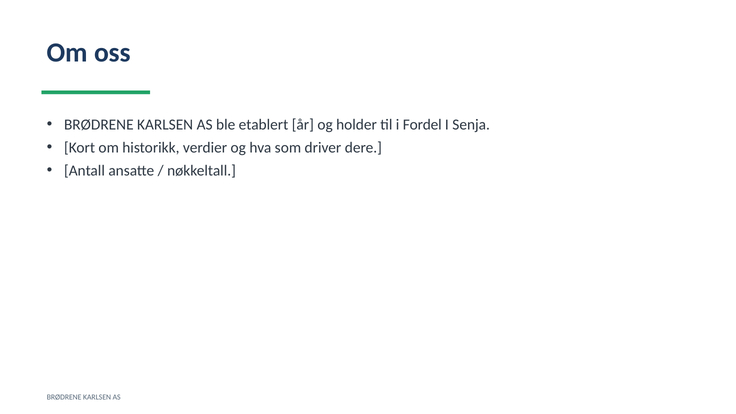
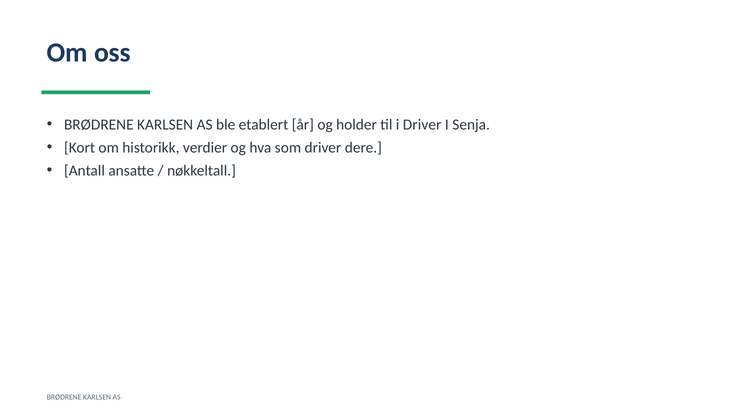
i Fordel: Fordel -> Driver
